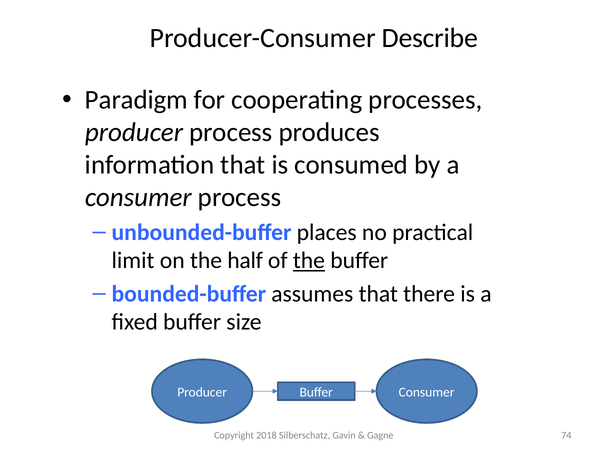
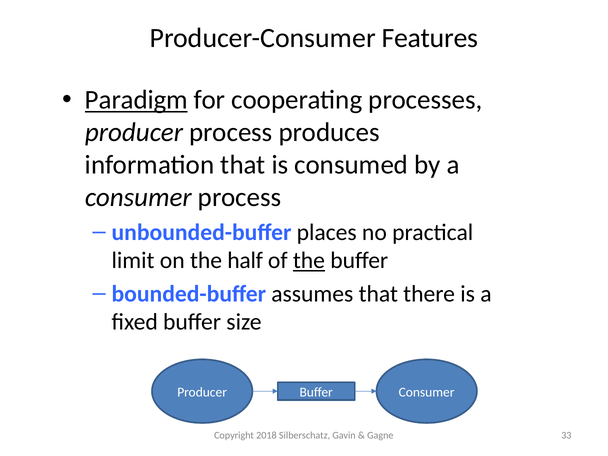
Describe: Describe -> Features
Paradigm underline: none -> present
74: 74 -> 33
